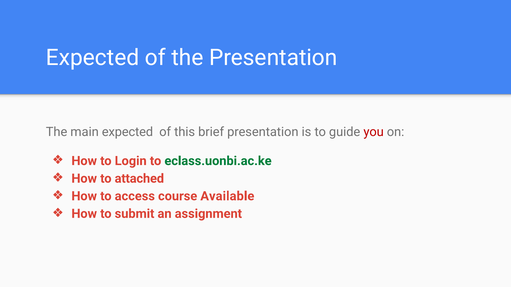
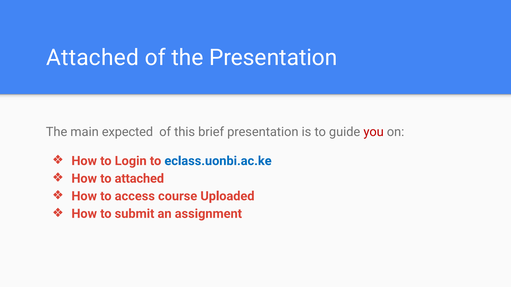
Expected at (93, 58): Expected -> Attached
eclass.uonbi.ac.ke colour: green -> blue
Available: Available -> Uploaded
